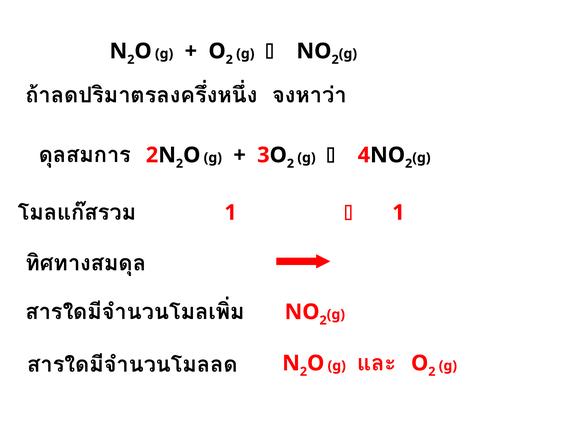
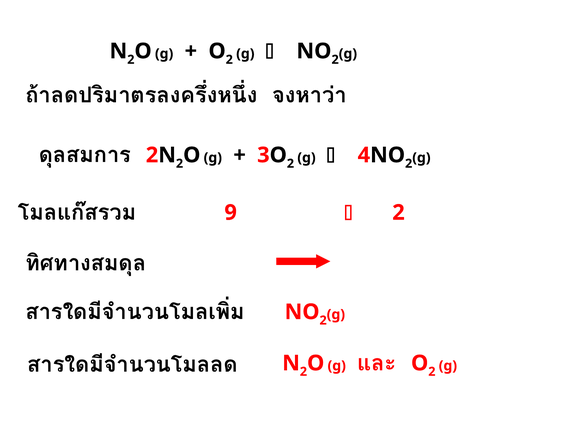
1 at (231, 213): 1 -> 9
1 at (398, 213): 1 -> 2
